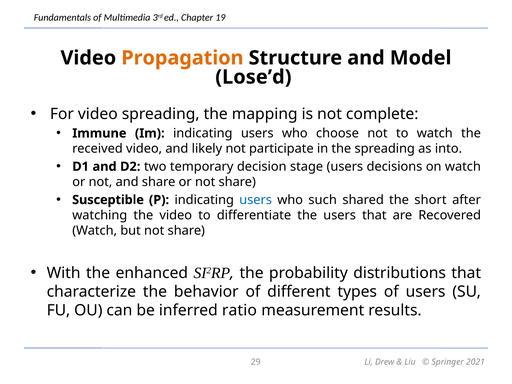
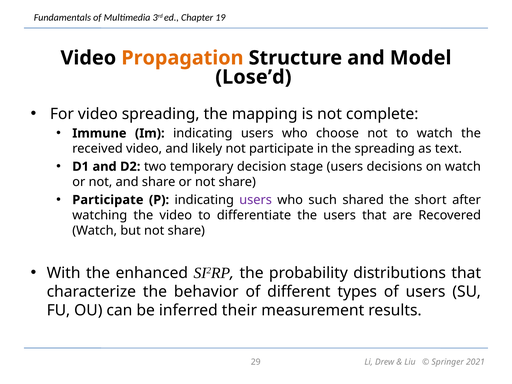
into: into -> text
Susceptible at (108, 200): Susceptible -> Participate
users at (256, 200) colour: blue -> purple
ratio: ratio -> their
